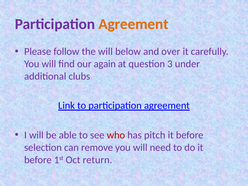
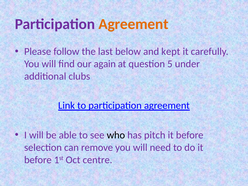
the will: will -> last
over: over -> kept
3: 3 -> 5
who colour: red -> black
return: return -> centre
